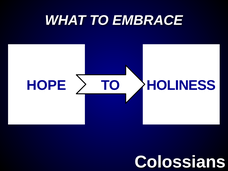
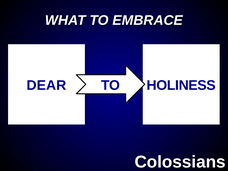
HOPE: HOPE -> DEAR
